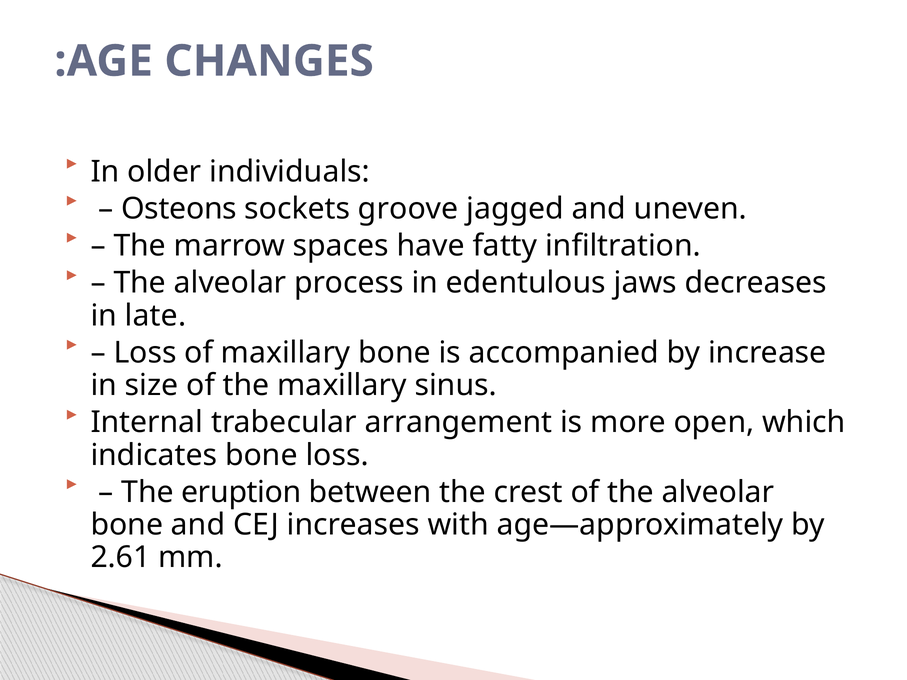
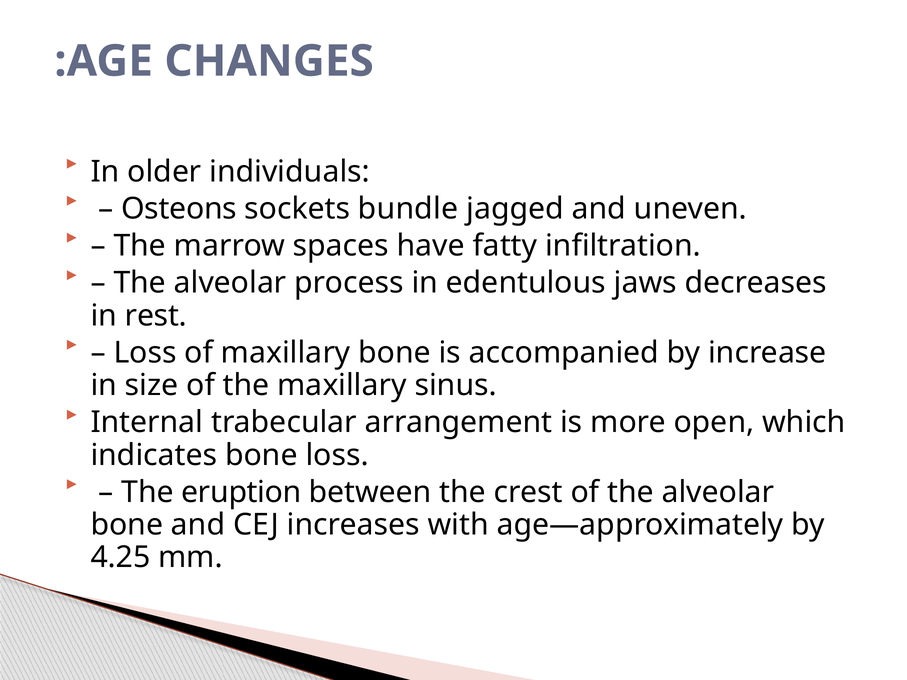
groove: groove -> bundle
late: late -> rest
2.61: 2.61 -> 4.25
